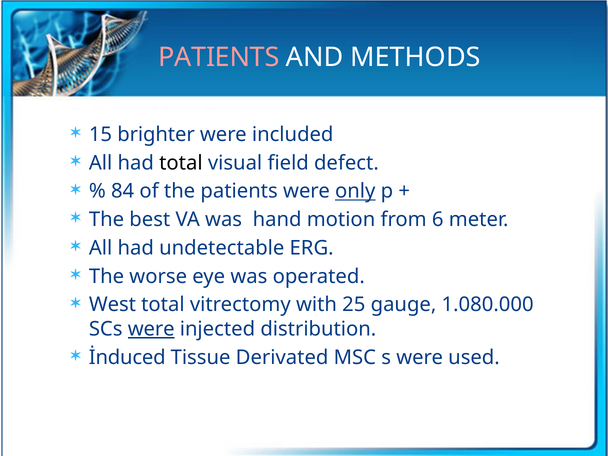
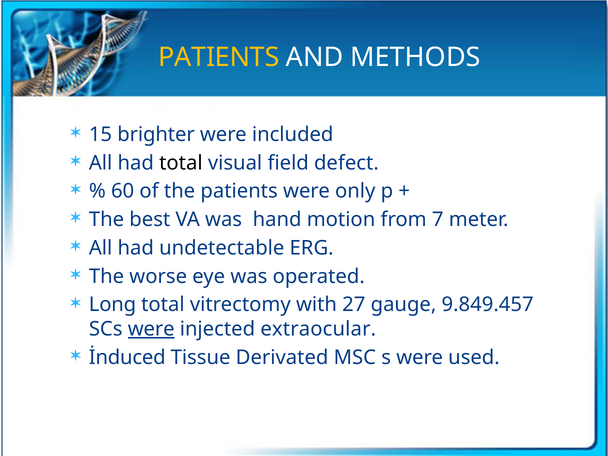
PATIENTS at (219, 58) colour: pink -> yellow
84: 84 -> 60
only underline: present -> none
6: 6 -> 7
West: West -> Long
25: 25 -> 27
1.080.000: 1.080.000 -> 9.849.457
distribution: distribution -> extraocular
